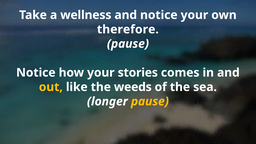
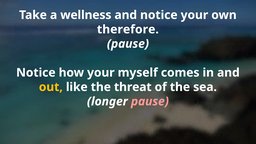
stories: stories -> myself
weeds: weeds -> threat
pause at (150, 101) colour: yellow -> pink
